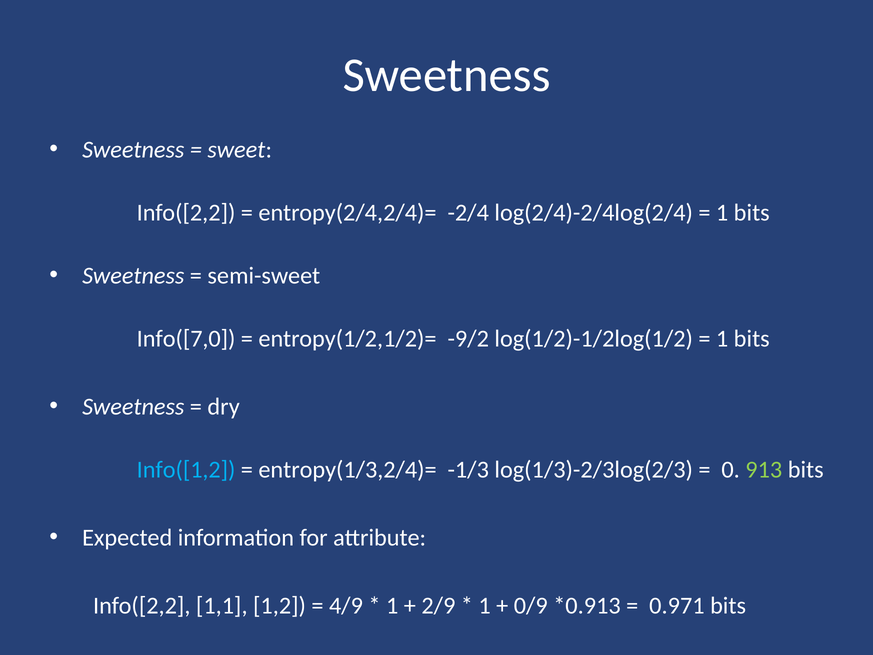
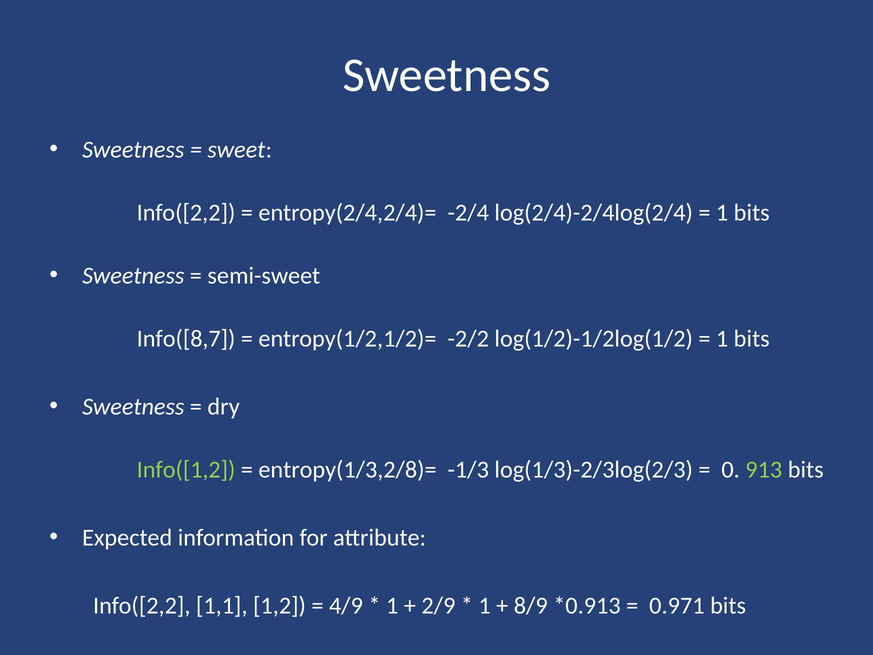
Info([7,0: Info([7,0 -> Info([8,7
-9/2: -9/2 -> -2/2
Info([1,2 colour: light blue -> light green
entropy(1/3,2/4)=: entropy(1/3,2/4)= -> entropy(1/3,2/8)=
0/9: 0/9 -> 8/9
